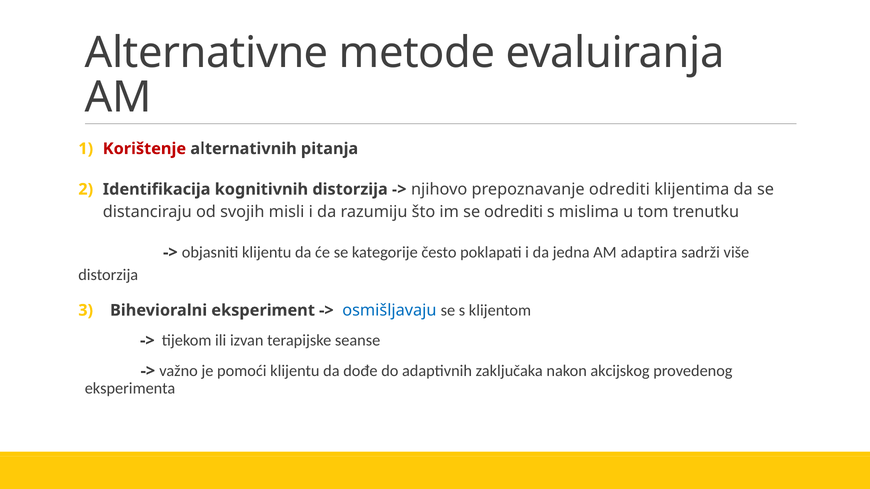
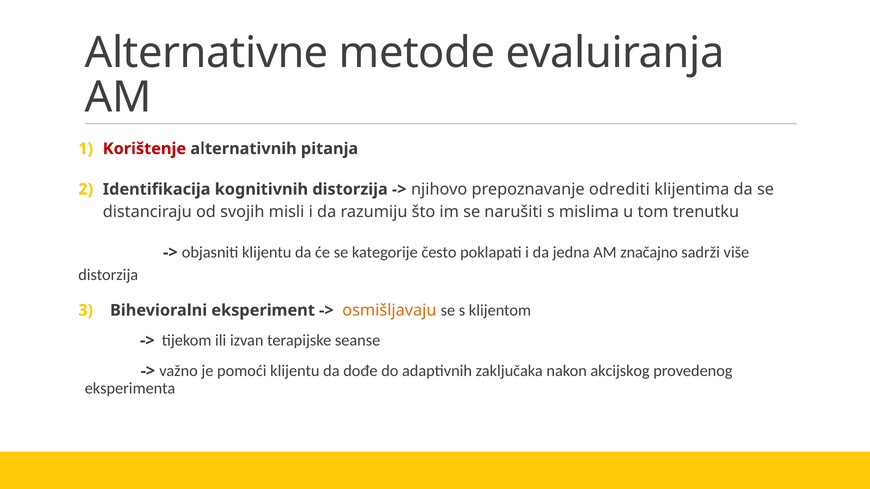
se odrediti: odrediti -> narušiti
adaptira: adaptira -> značajno
osmišljavaju colour: blue -> orange
